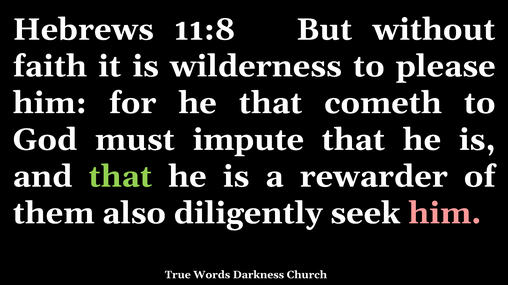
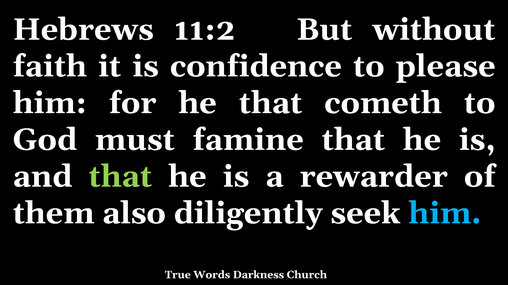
11:8: 11:8 -> 11:2
wilderness: wilderness -> confidence
impute: impute -> famine
him at (445, 214) colour: pink -> light blue
